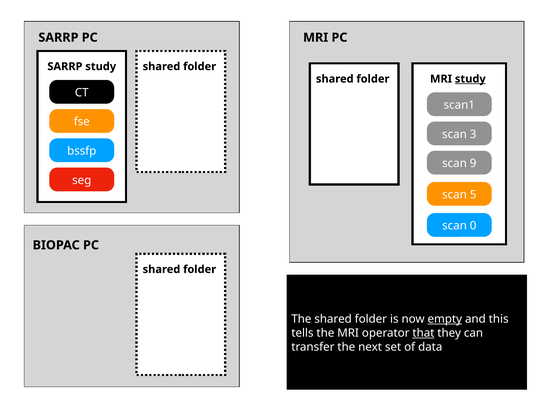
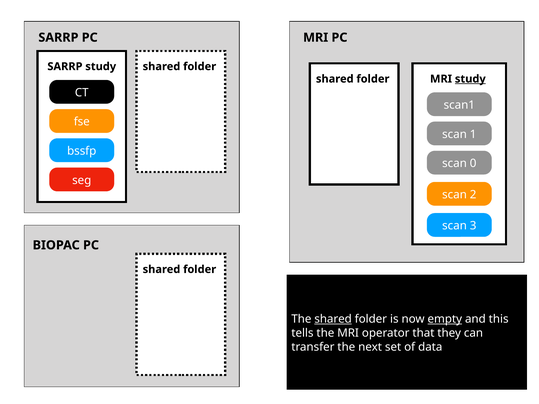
3: 3 -> 1
9: 9 -> 0
5: 5 -> 2
0: 0 -> 3
shared at (333, 319) underline: none -> present
that underline: present -> none
